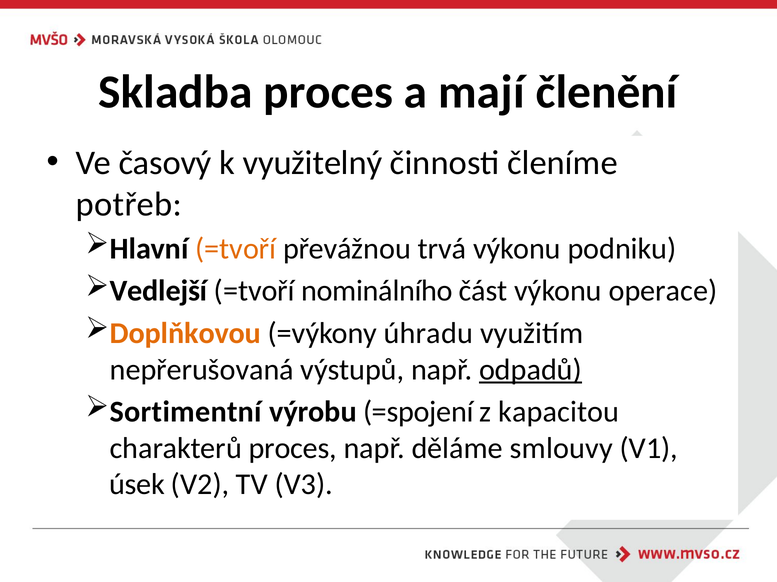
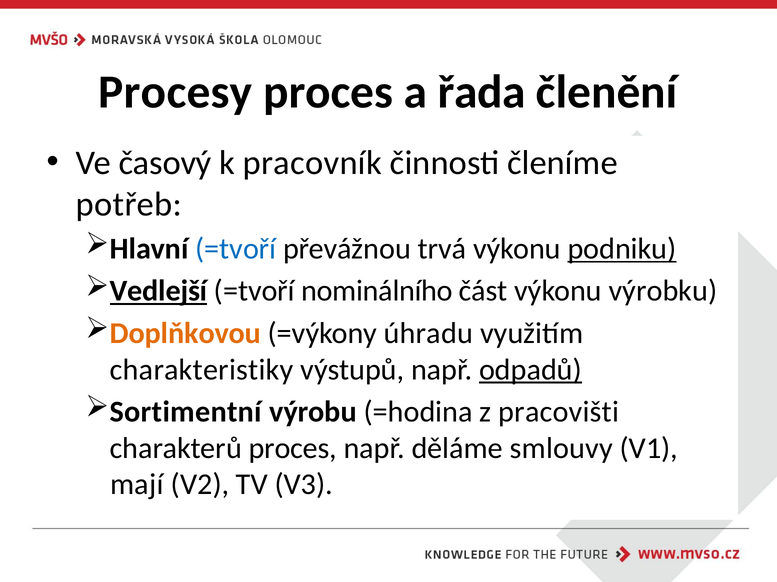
Skladba: Skladba -> Procesy
mají: mají -> řada
využitelný: využitelný -> pracovník
=tvoří at (236, 249) colour: orange -> blue
podniku underline: none -> present
Vedlejší underline: none -> present
operace: operace -> výrobku
nepřerušovaná: nepřerušovaná -> charakteristiky
=spojení: =spojení -> =hodina
kapacitou: kapacitou -> pracovišti
úsek: úsek -> mají
